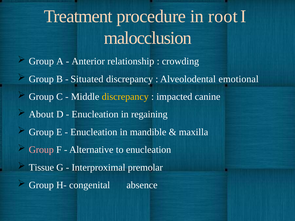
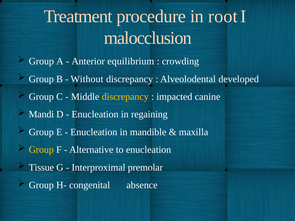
relationship: relationship -> equilibrium
Situated: Situated -> Without
emotional: emotional -> developed
About: About -> Mandi
Group at (41, 150) colour: pink -> yellow
